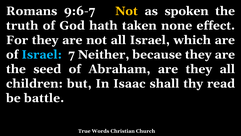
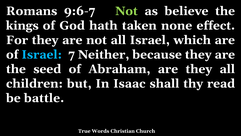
Not at (127, 11) colour: yellow -> light green
spoken: spoken -> believe
truth: truth -> kings
